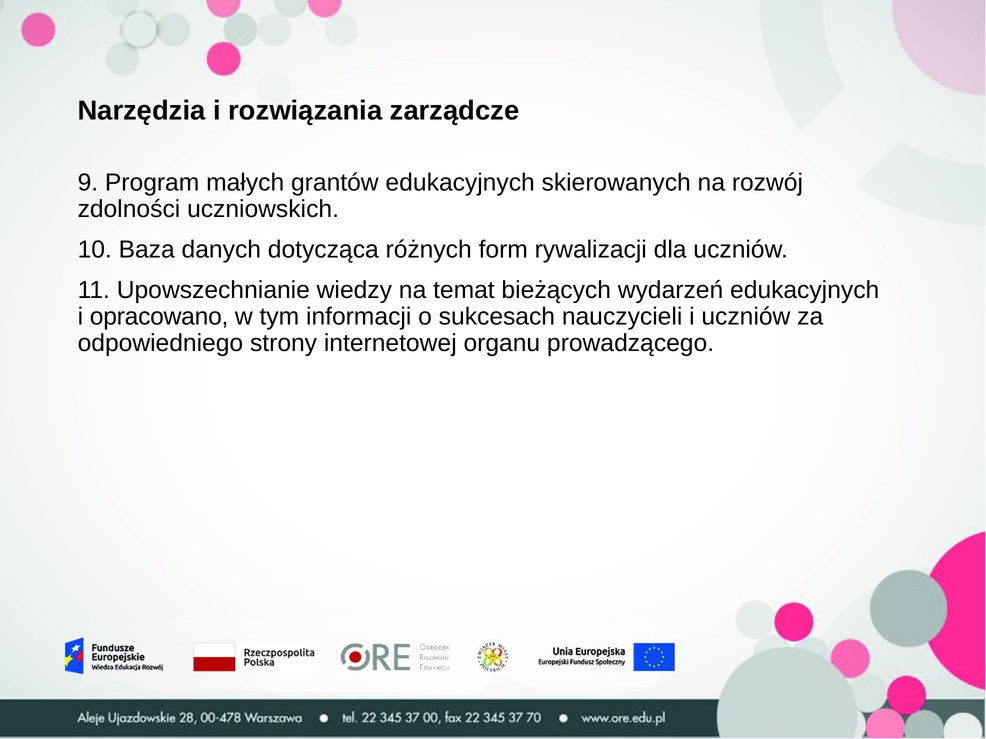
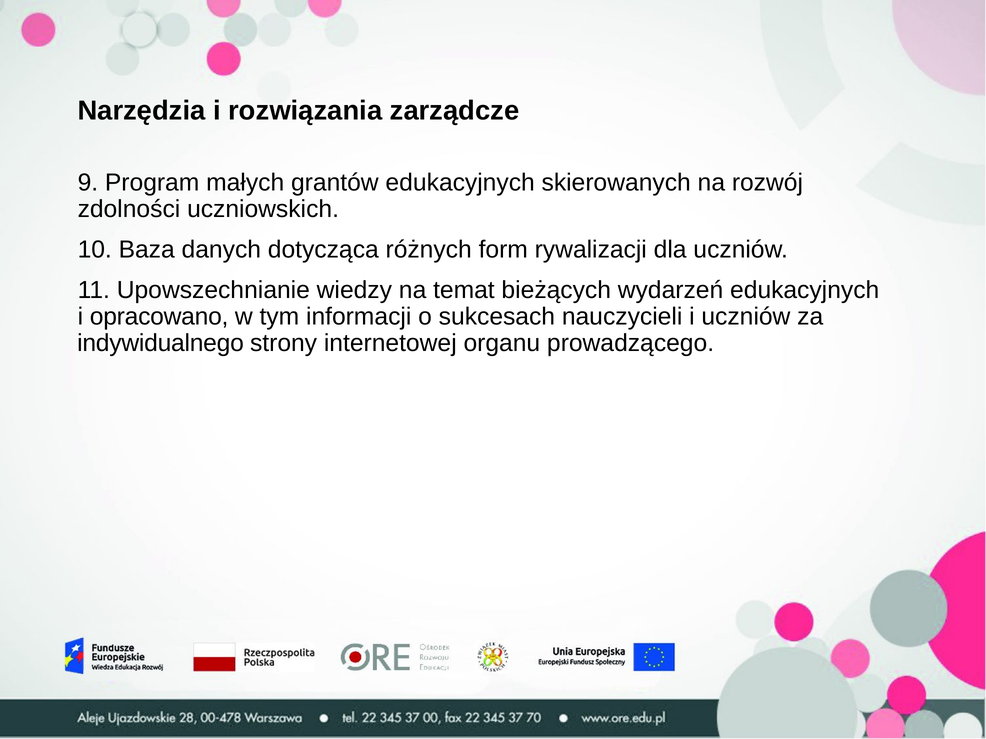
odpowiedniego: odpowiedniego -> indywidualnego
